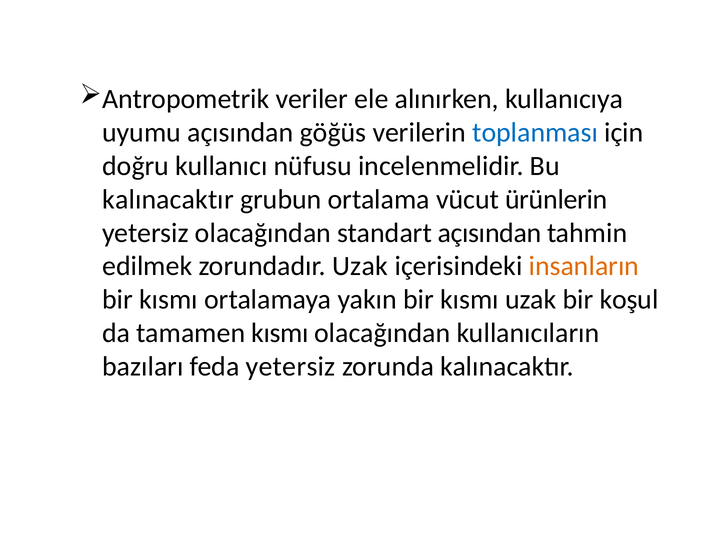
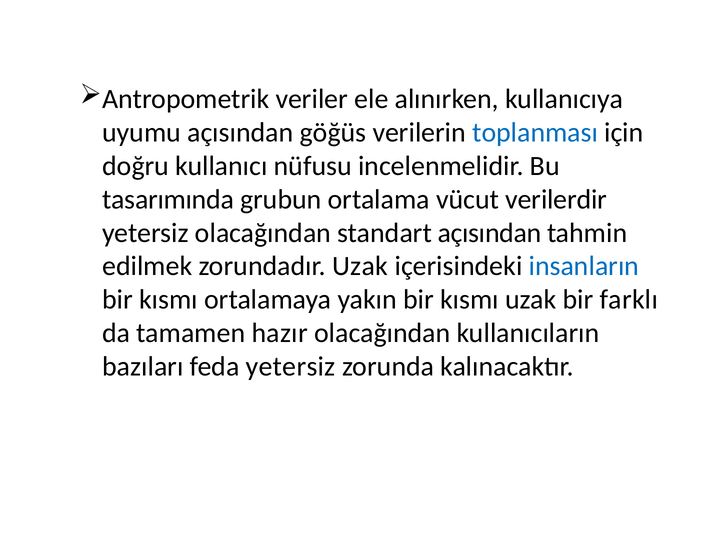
kalınacaktır at (168, 200): kalınacaktır -> tasarımında
ürünlerin: ürünlerin -> verilerdir
insanların colour: orange -> blue
koşul: koşul -> farklı
tamamen kısmı: kısmı -> hazır
